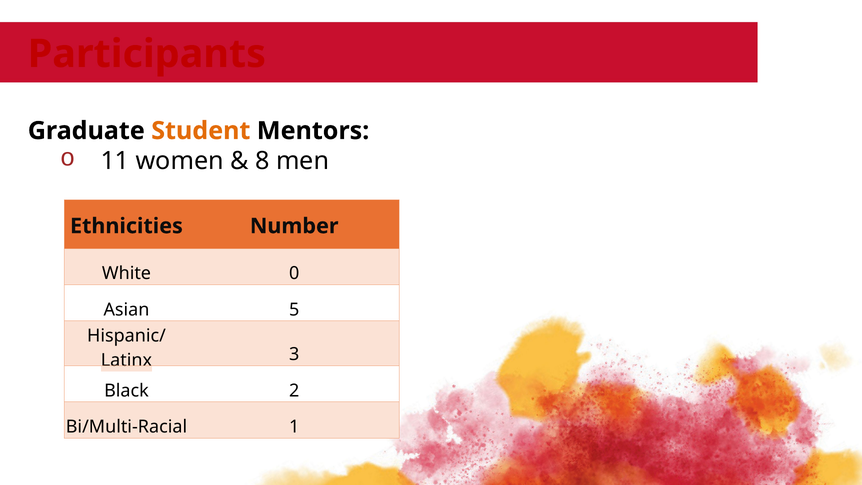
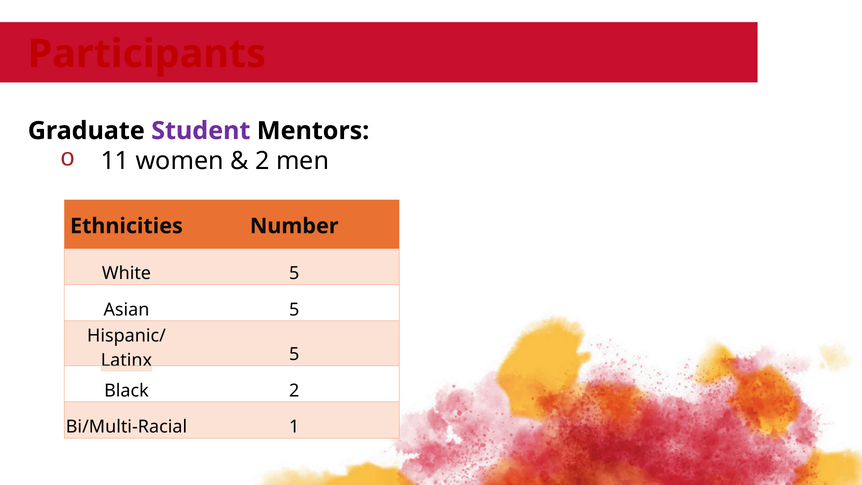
Student colour: orange -> purple
8 at (262, 161): 8 -> 2
White 0: 0 -> 5
3 at (294, 354): 3 -> 5
